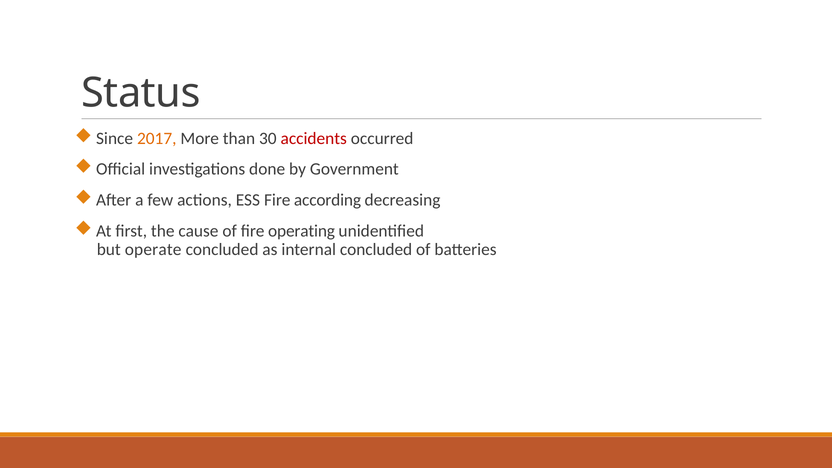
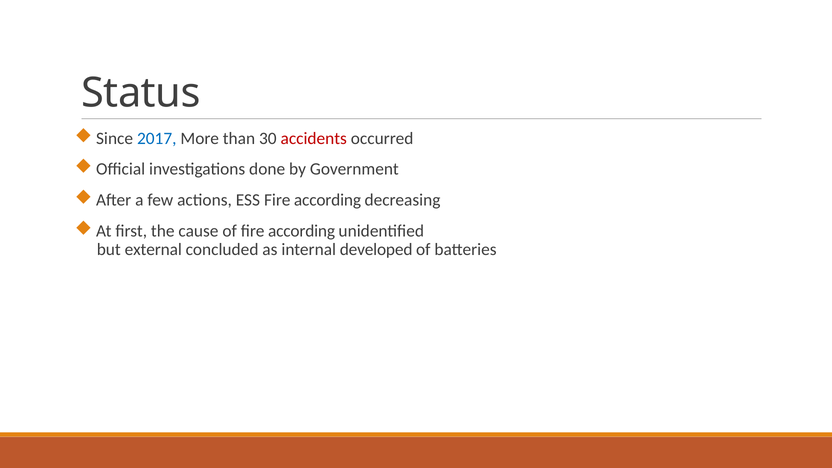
2017 colour: orange -> blue
of fire operating: operating -> according
operate: operate -> external
internal concluded: concluded -> developed
